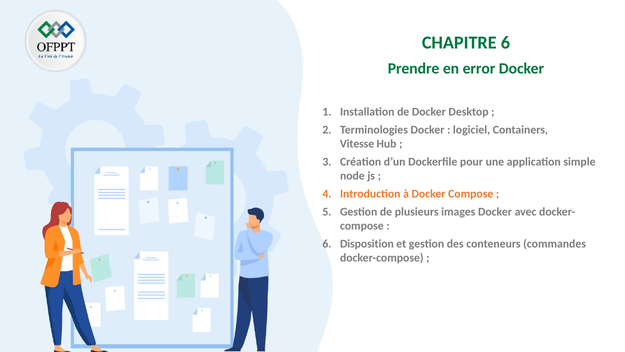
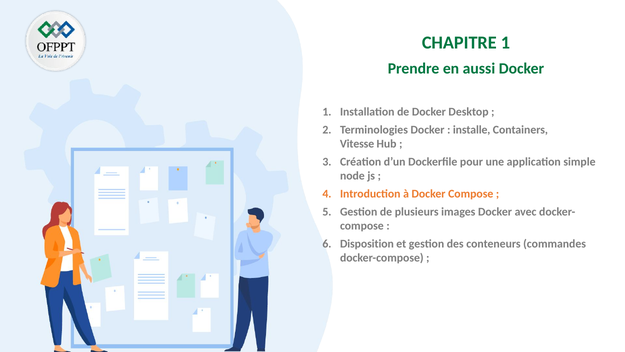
CHAPITRE 6: 6 -> 1
error: error -> aussi
logiciel: logiciel -> installe
